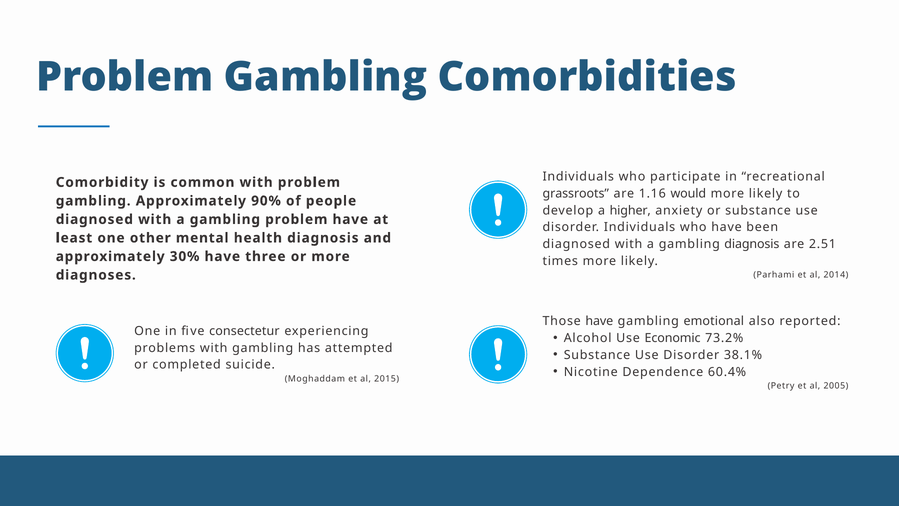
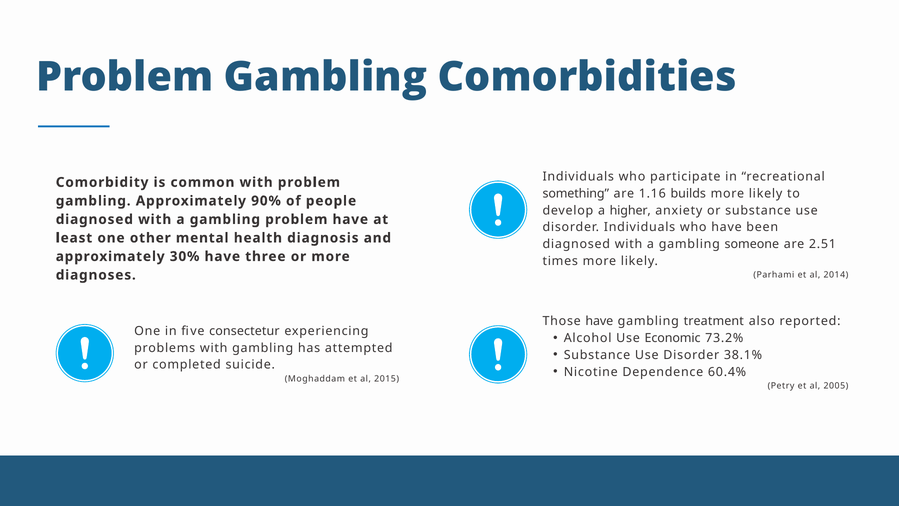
grassroots: grassroots -> something
would: would -> builds
gambling diagnosis: diagnosis -> someone
emotional: emotional -> treatment
